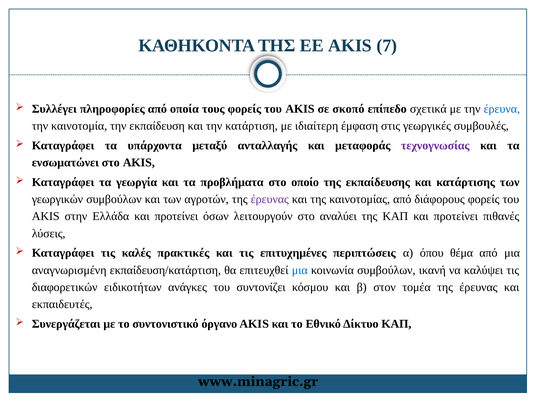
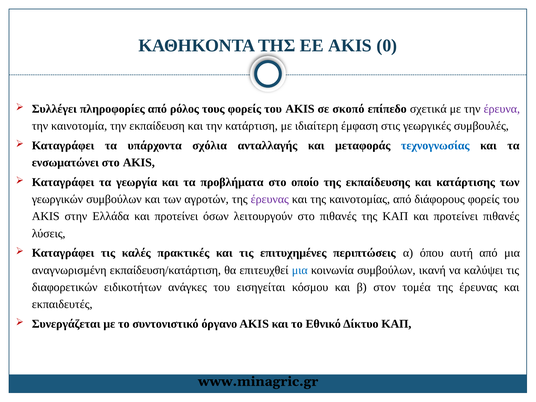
7: 7 -> 0
οποία: οποία -> ρόλος
έρευνα colour: blue -> purple
μεταξύ: μεταξύ -> σχόλια
τεχνογνωσίας colour: purple -> blue
στο αναλύει: αναλύει -> πιθανές
θέμα: θέμα -> αυτή
συντονίζει: συντονίζει -> εισηγείται
